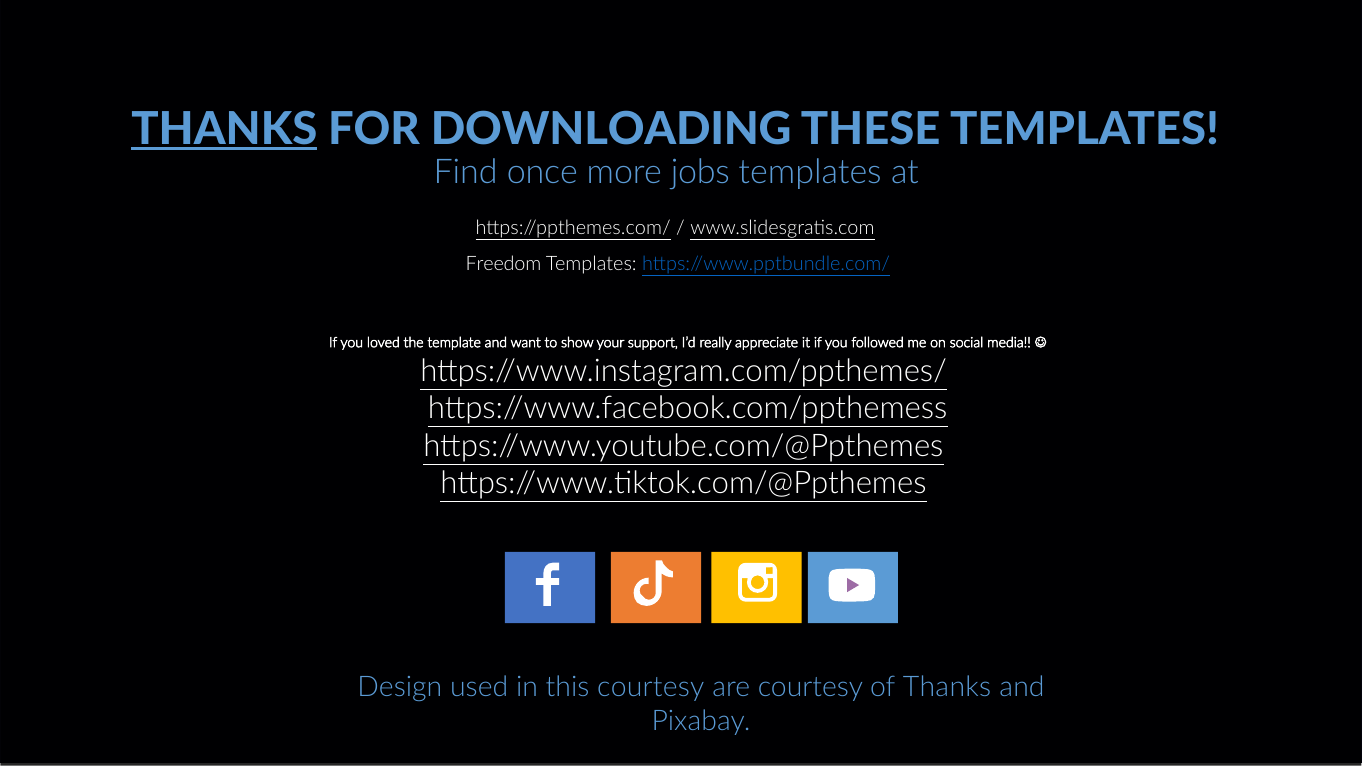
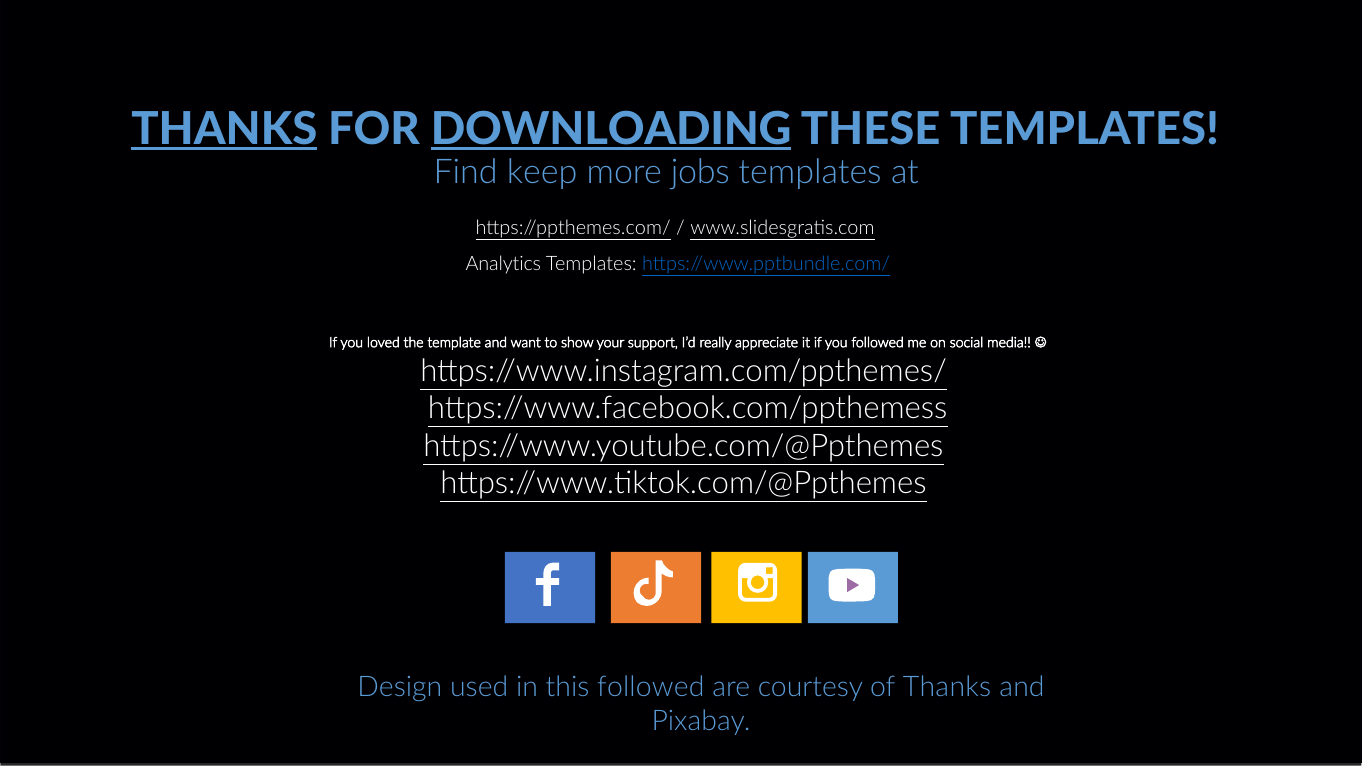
DOWNLOADING underline: none -> present
once: once -> keep
Freedom: Freedom -> Analytics
this courtesy: courtesy -> followed
